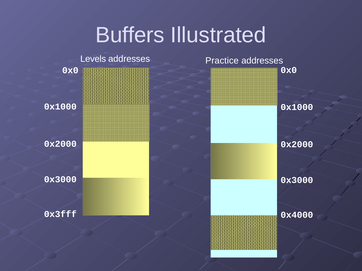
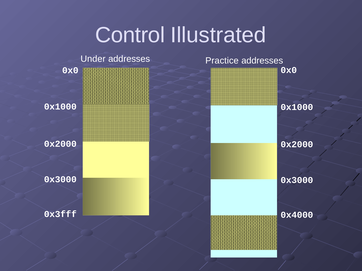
Buffers: Buffers -> Control
Levels: Levels -> Under
